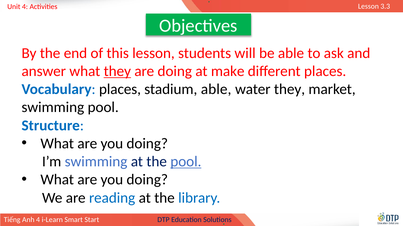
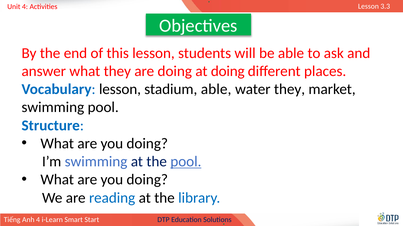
they at (117, 71) underline: present -> none
at make: make -> doing
Vocabulary places: places -> lesson
